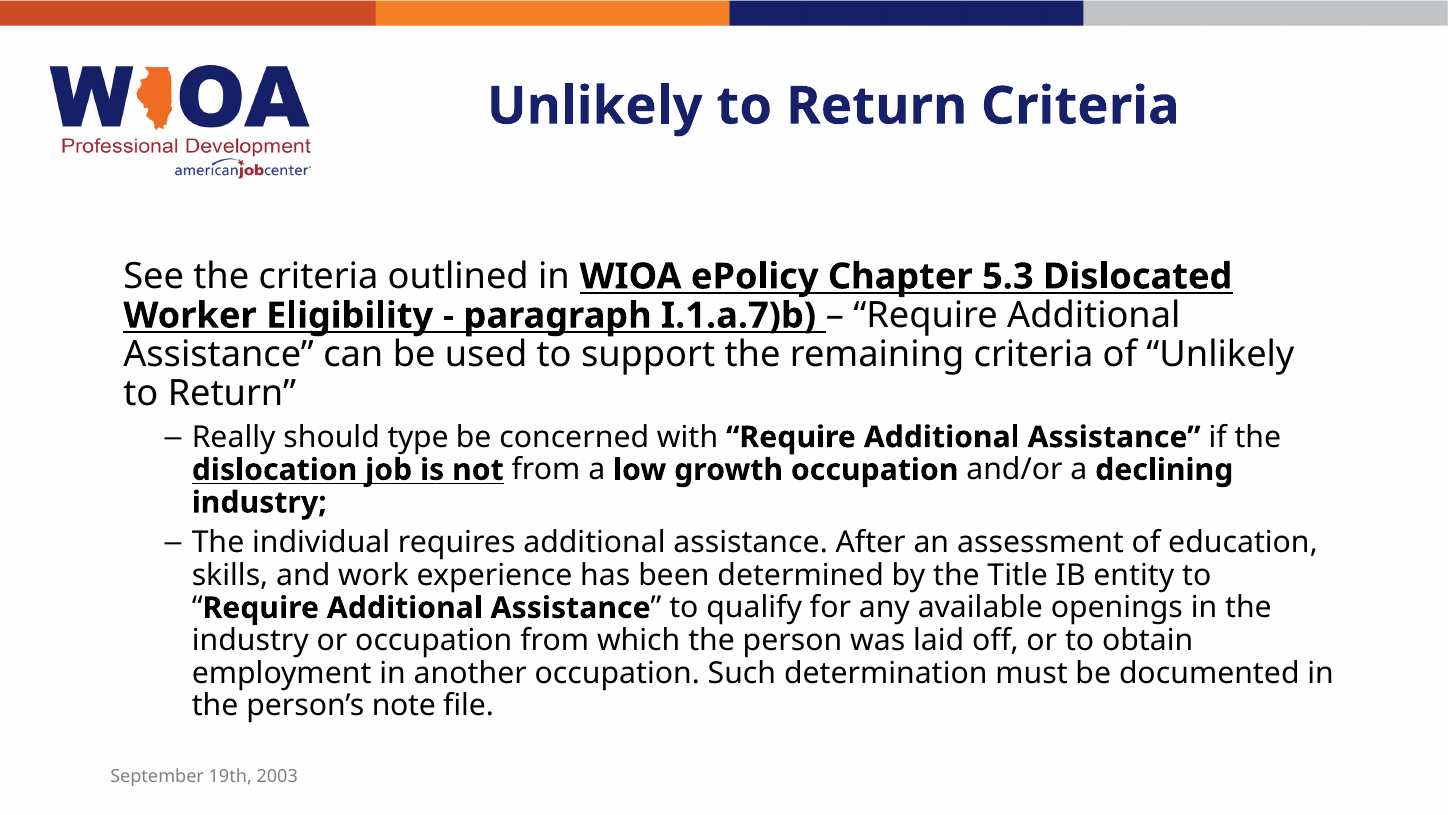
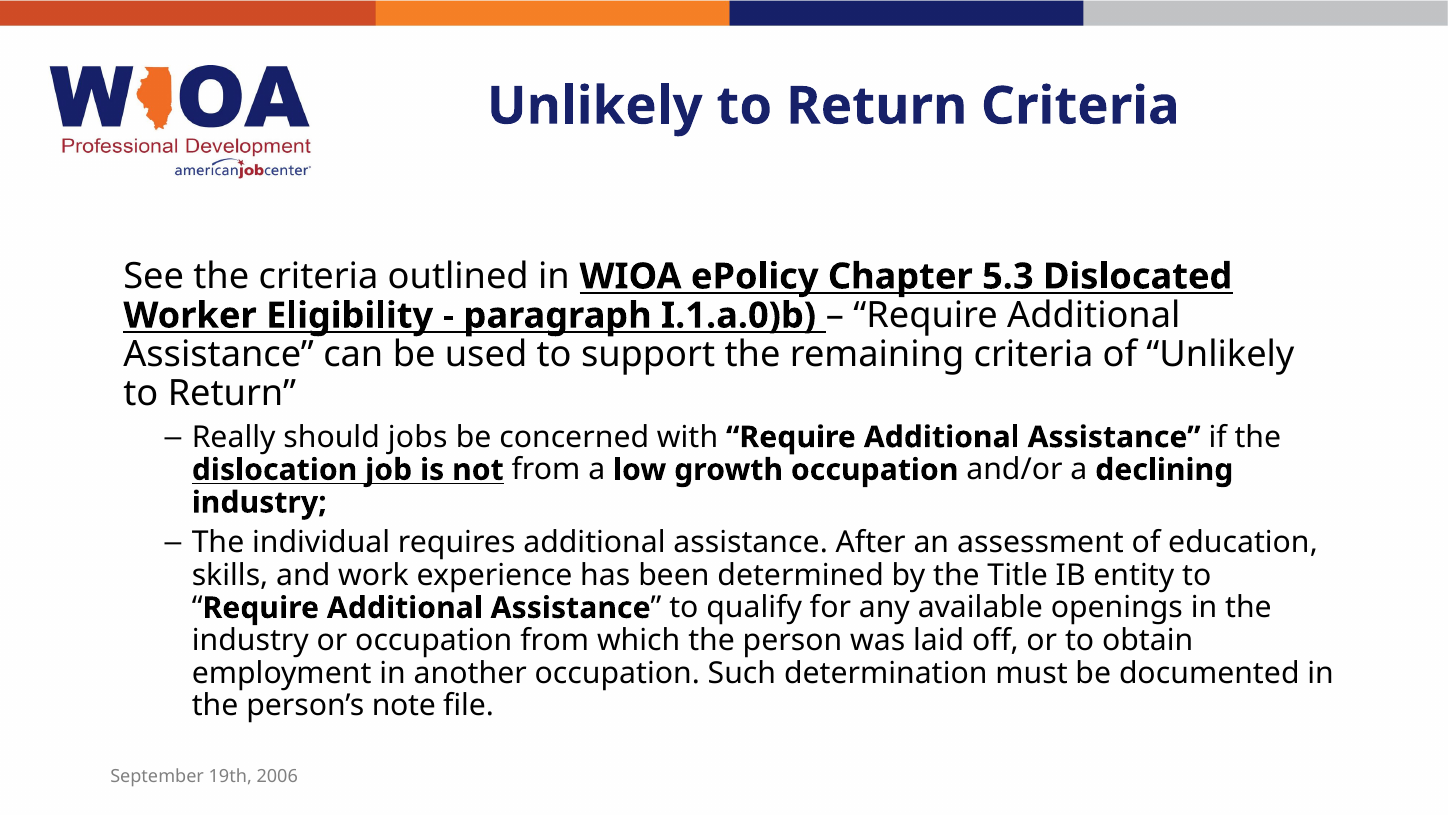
I.1.a.7)b: I.1.a.7)b -> I.1.a.0)b
type: type -> jobs
2003: 2003 -> 2006
